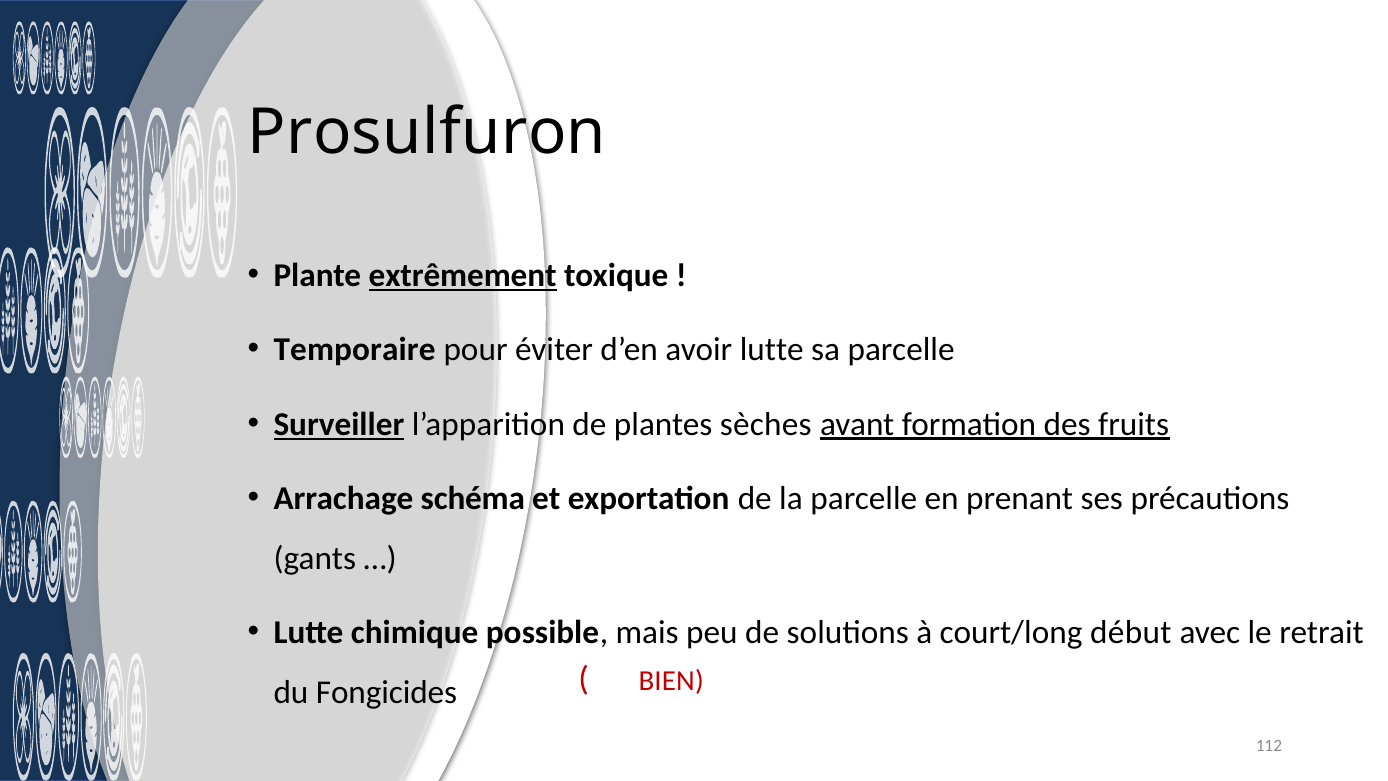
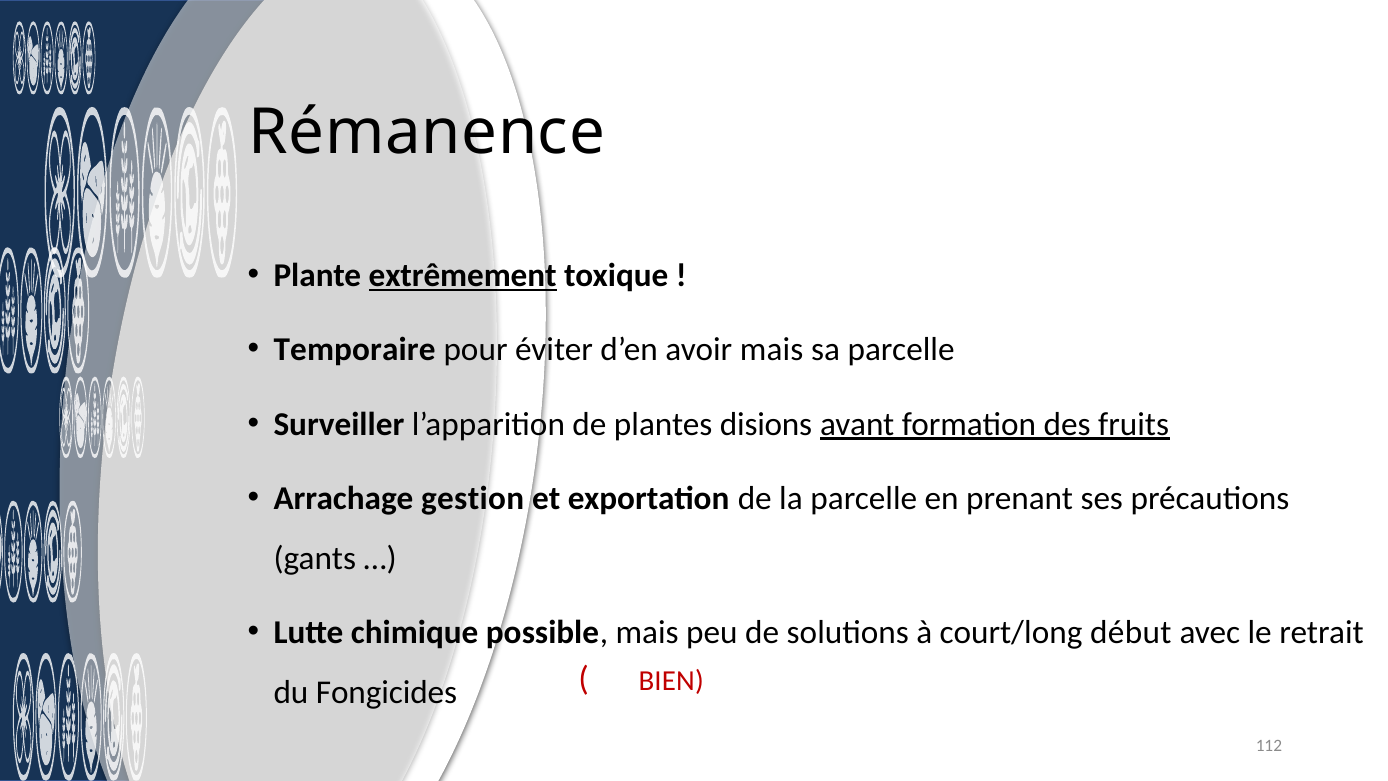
Prosulfuron: Prosulfuron -> Rémanence
avoir lutte: lutte -> mais
Surveiller underline: present -> none
sèches: sèches -> disions
schéma: schéma -> gestion
